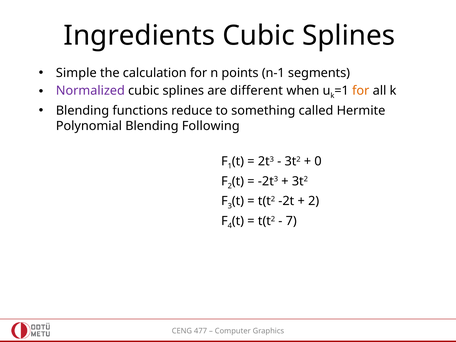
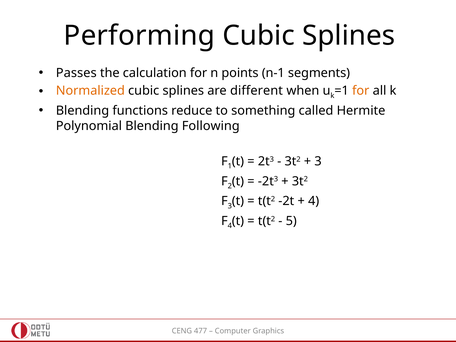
Ingredients: Ingredients -> Performing
Simple: Simple -> Passes
Normalized colour: purple -> orange
0 at (318, 161): 0 -> 3
2 at (314, 201): 2 -> 4
7: 7 -> 5
